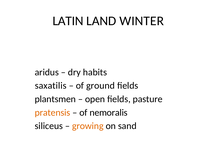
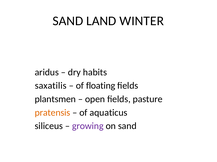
LATIN at (68, 21): LATIN -> SAND
ground: ground -> floating
nemoralis: nemoralis -> aquaticus
growing colour: orange -> purple
